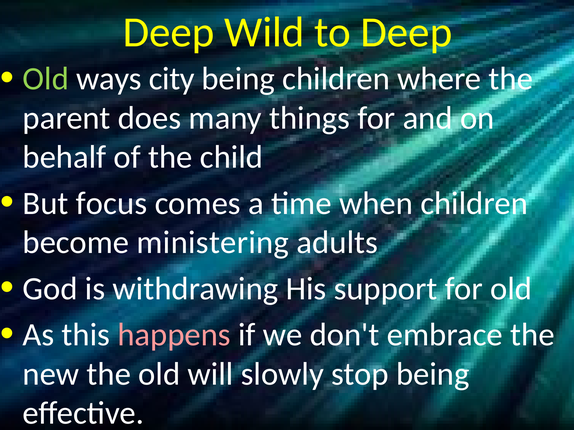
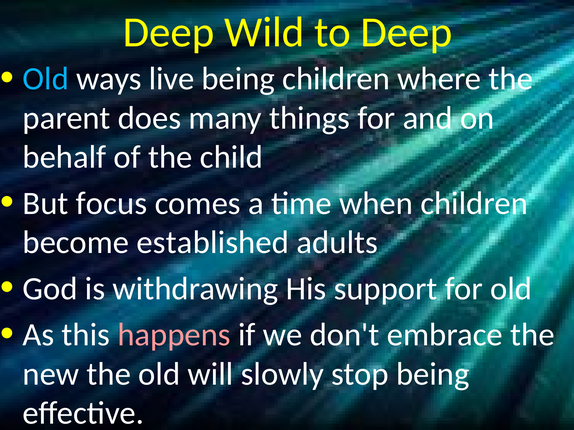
Old at (46, 79) colour: light green -> light blue
city: city -> live
ministering: ministering -> established
